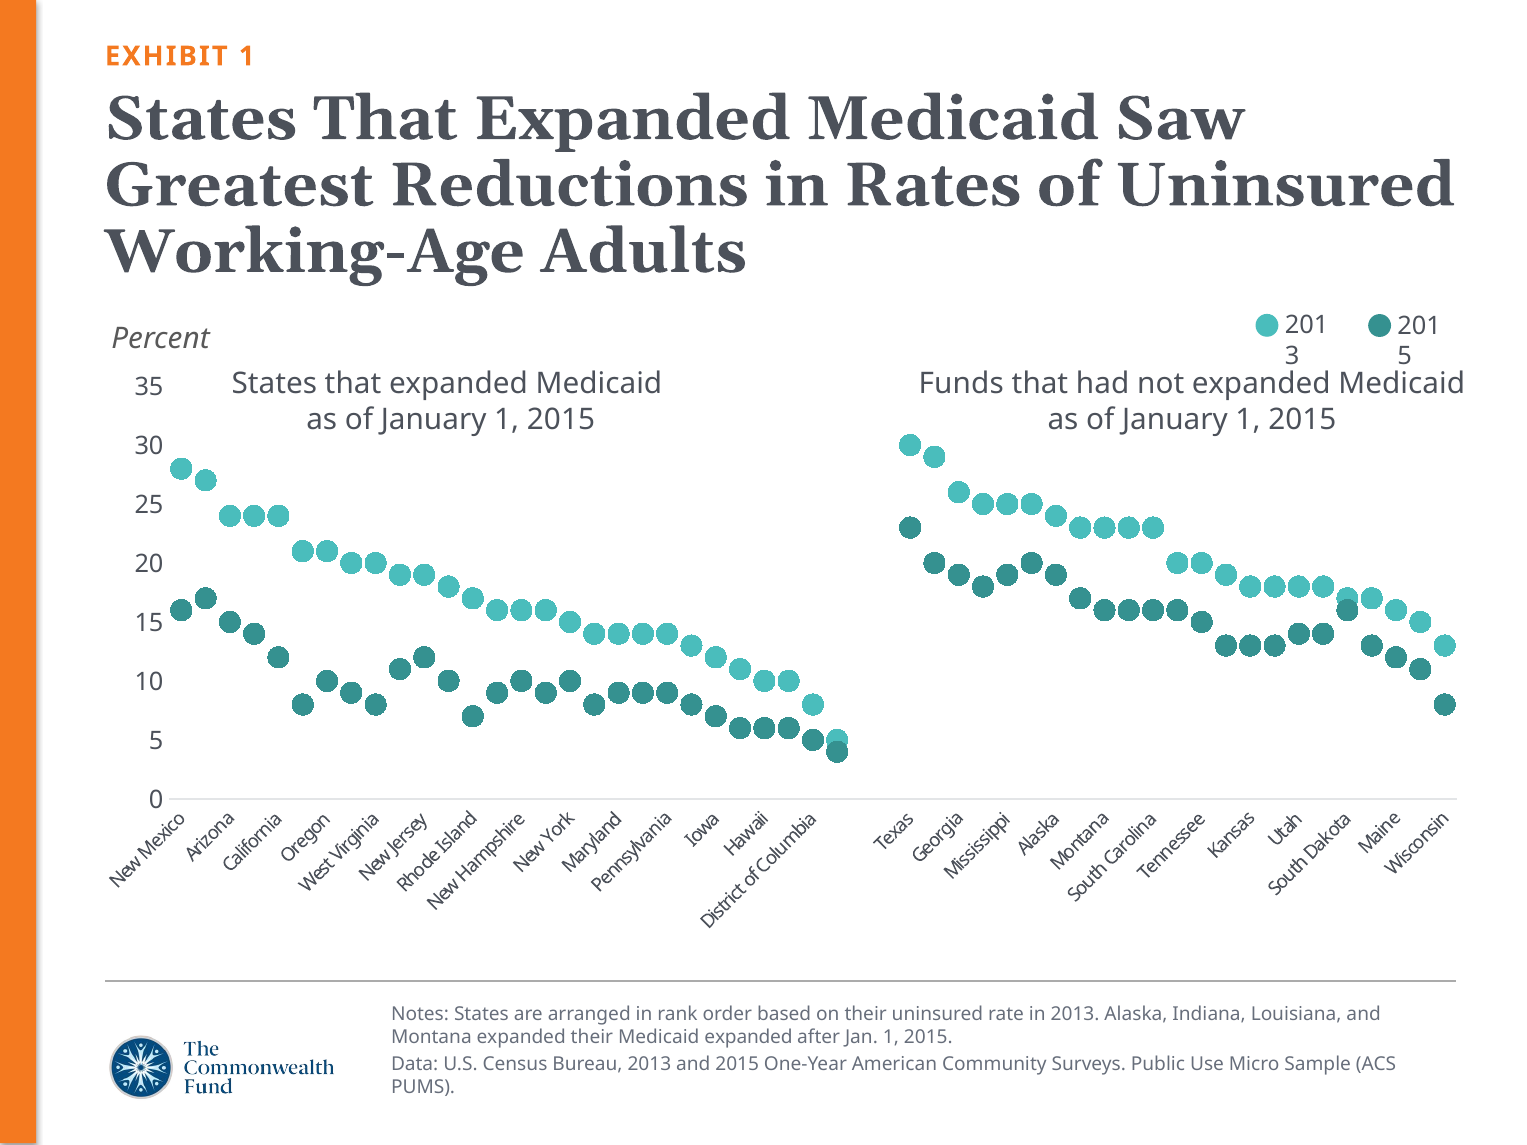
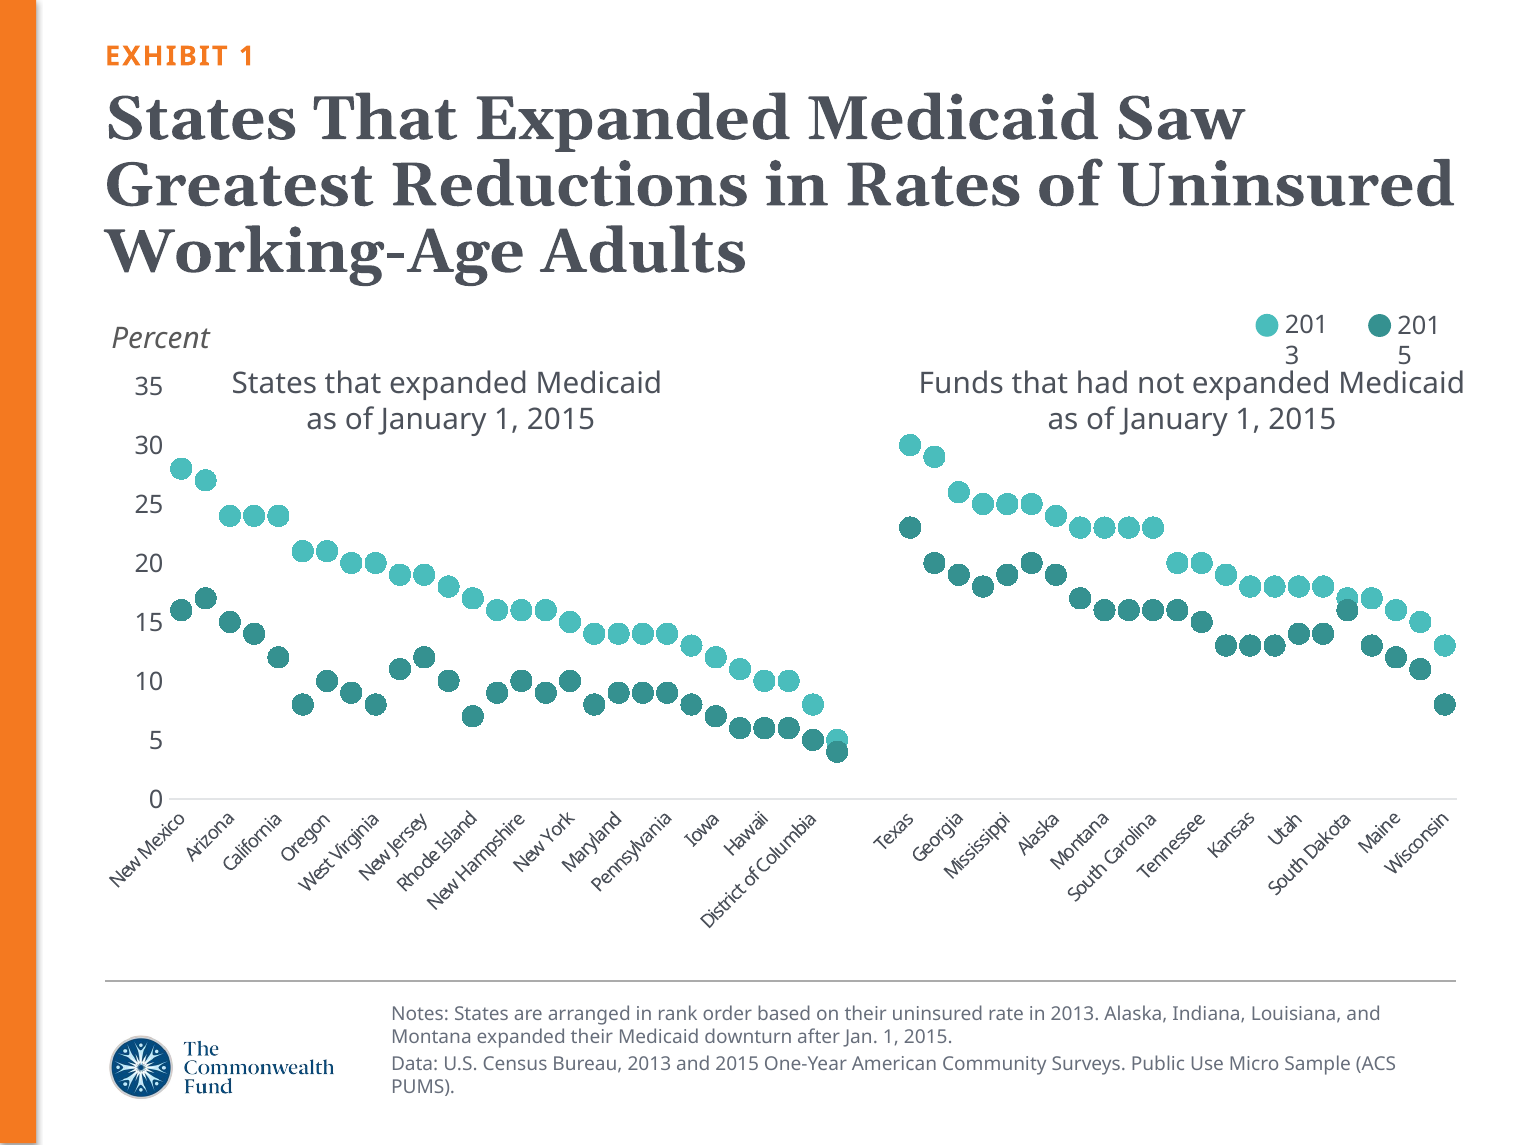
Medicaid expanded: expanded -> downturn
